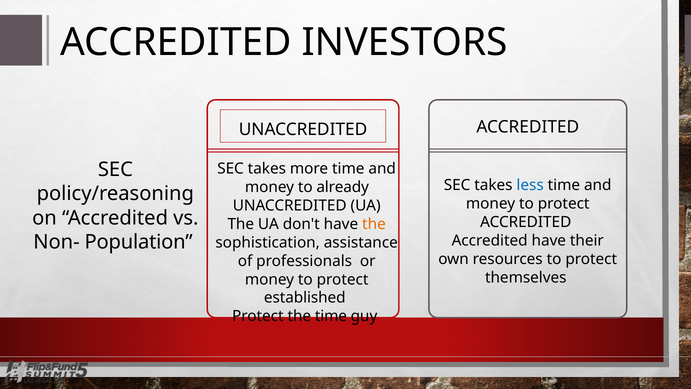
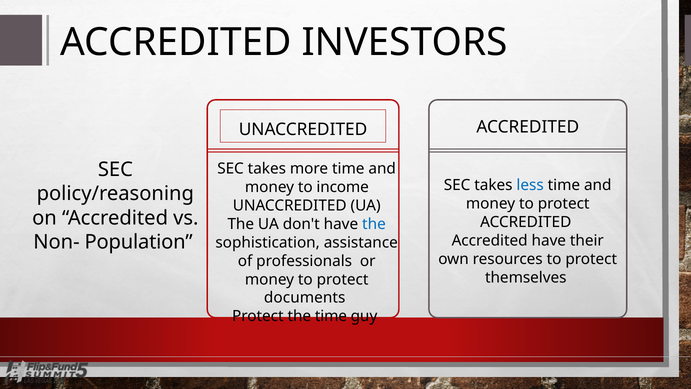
already: already -> income
the at (374, 224) colour: orange -> blue
established: established -> documents
